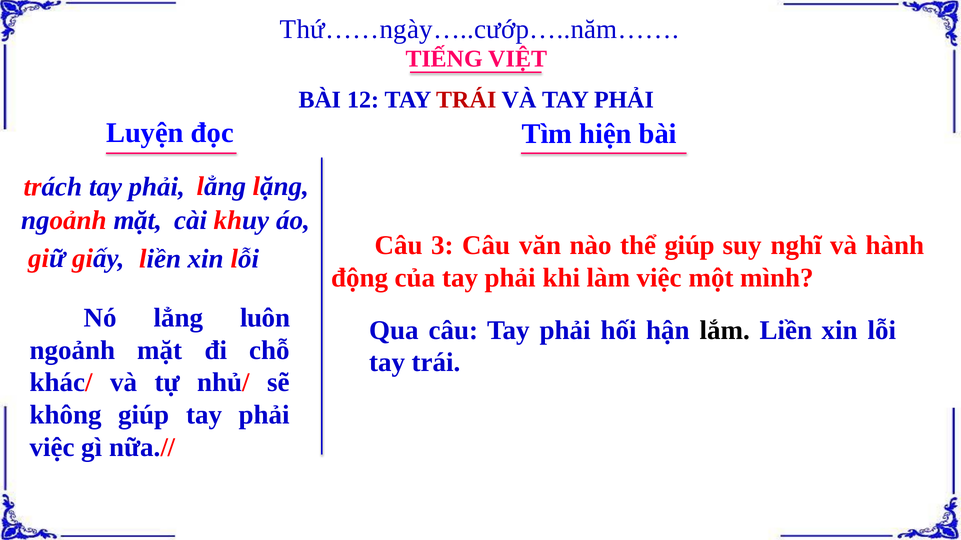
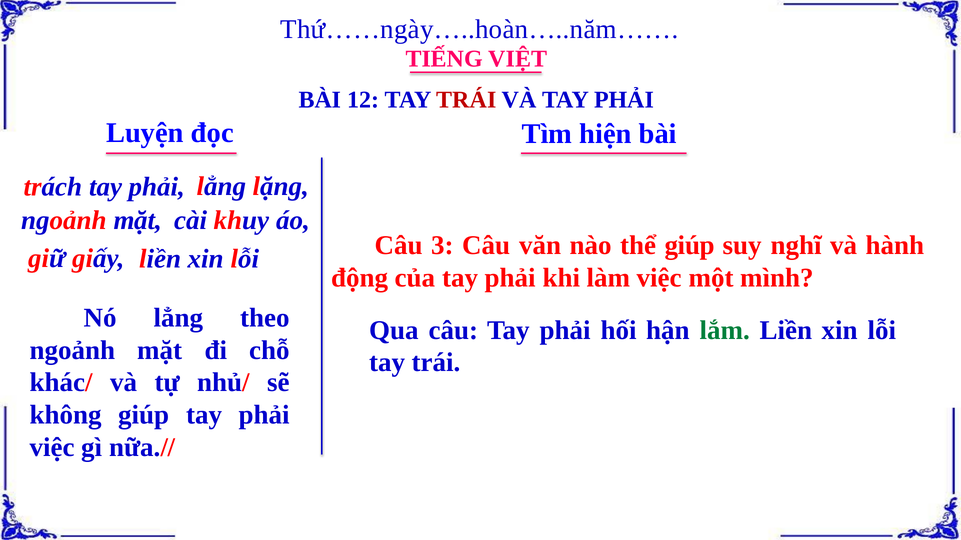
Thứ……ngày…..cướp…..năm……: Thứ……ngày…..cướp…..năm…… -> Thứ……ngày…..hoàn…..năm……
luôn: luôn -> theo
lắm colour: black -> green
